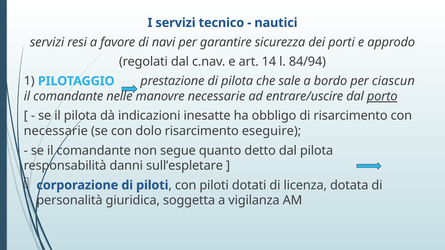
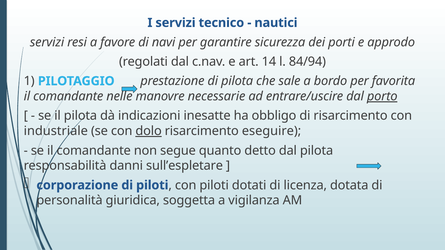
ciascun: ciascun -> favorita
necessarie at (56, 131): necessarie -> industriale
dolo underline: none -> present
